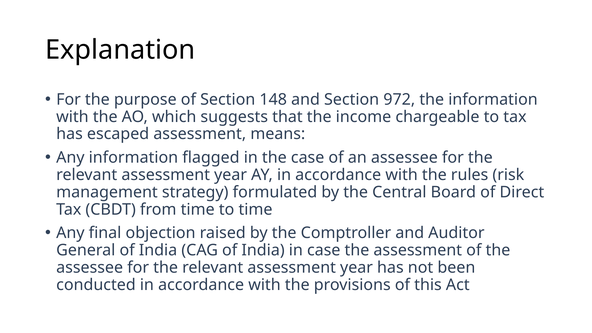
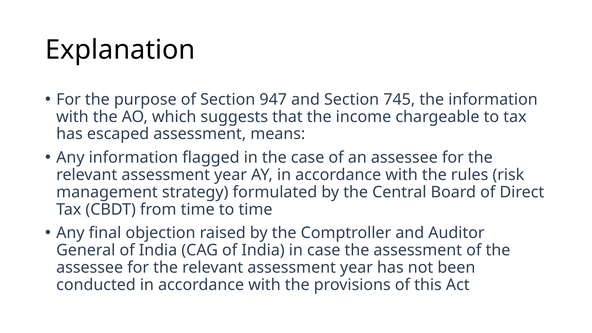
148: 148 -> 947
972: 972 -> 745
